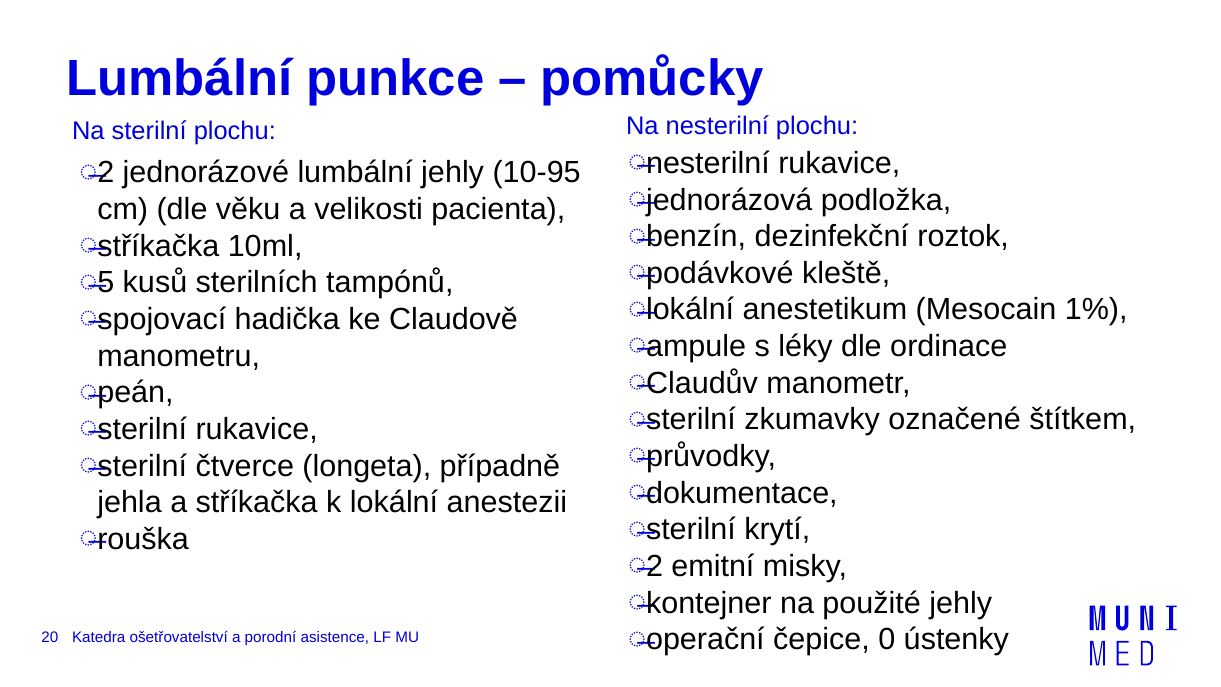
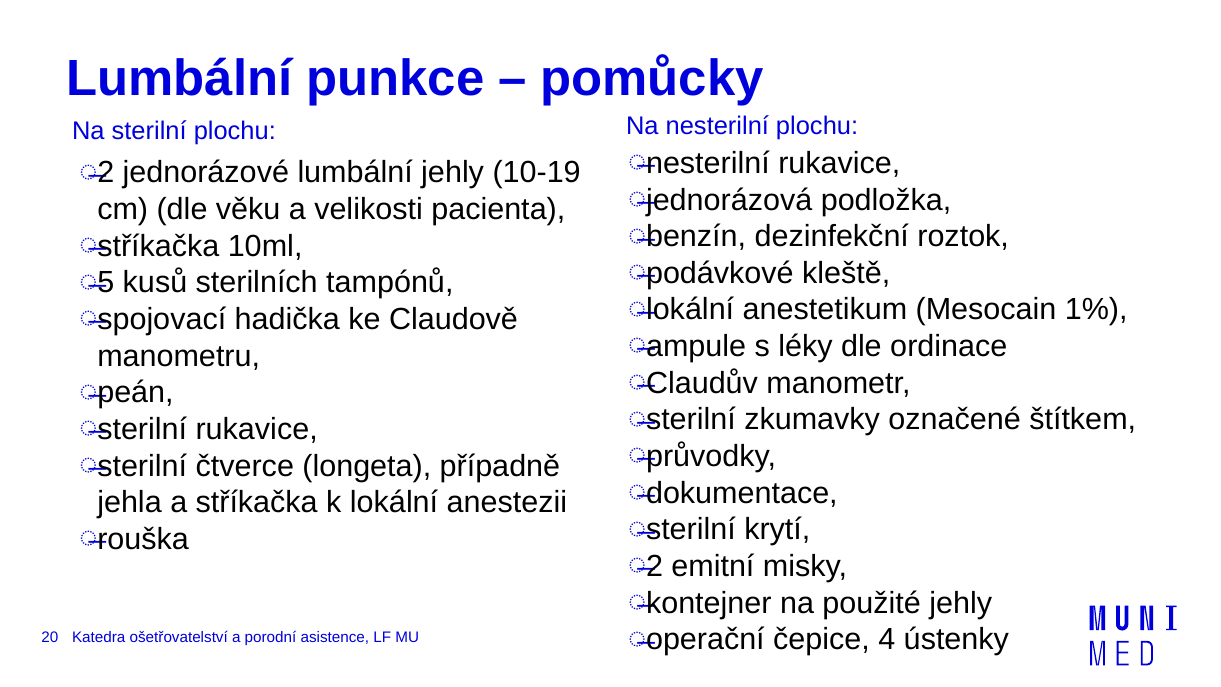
10-95: 10-95 -> 10-19
0: 0 -> 4
